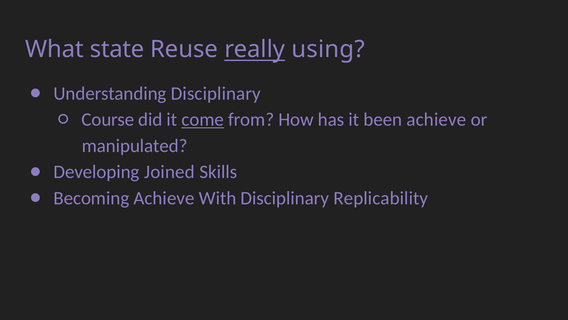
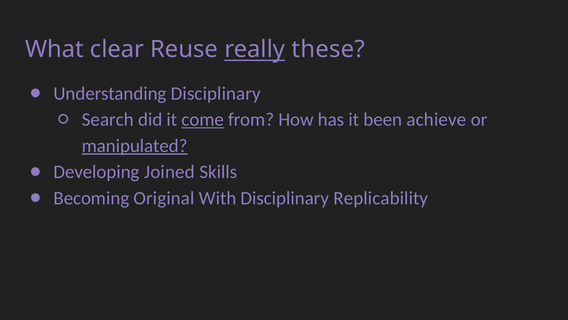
state: state -> clear
using: using -> these
Course: Course -> Search
manipulated underline: none -> present
Becoming Achieve: Achieve -> Original
